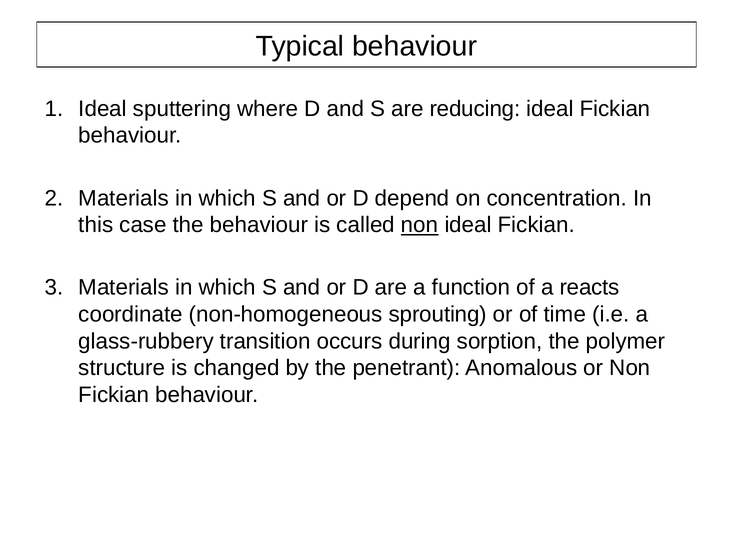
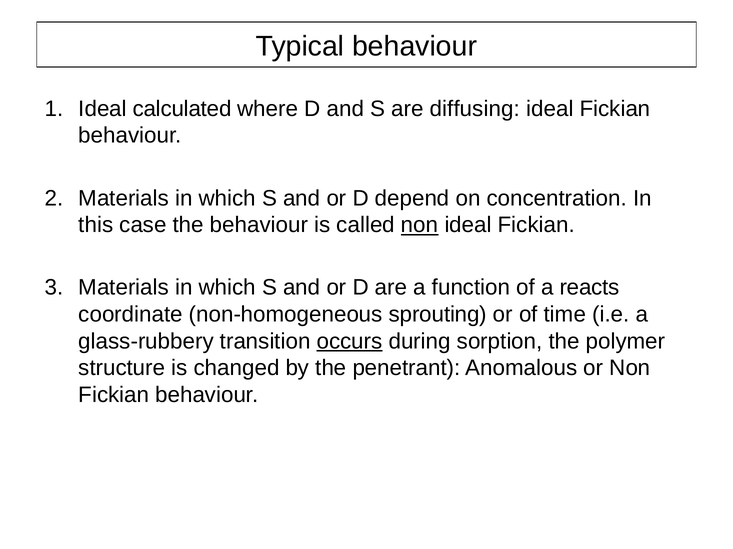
sputtering: sputtering -> calculated
reducing: reducing -> diffusing
occurs underline: none -> present
